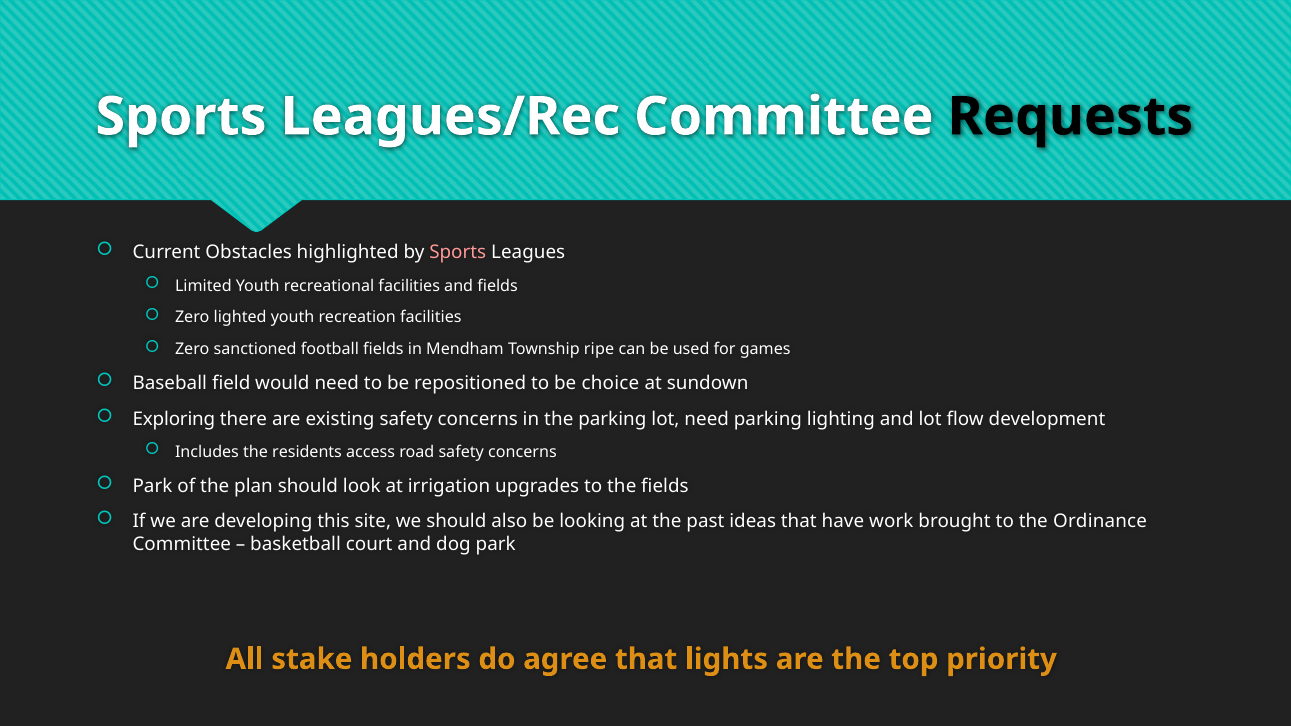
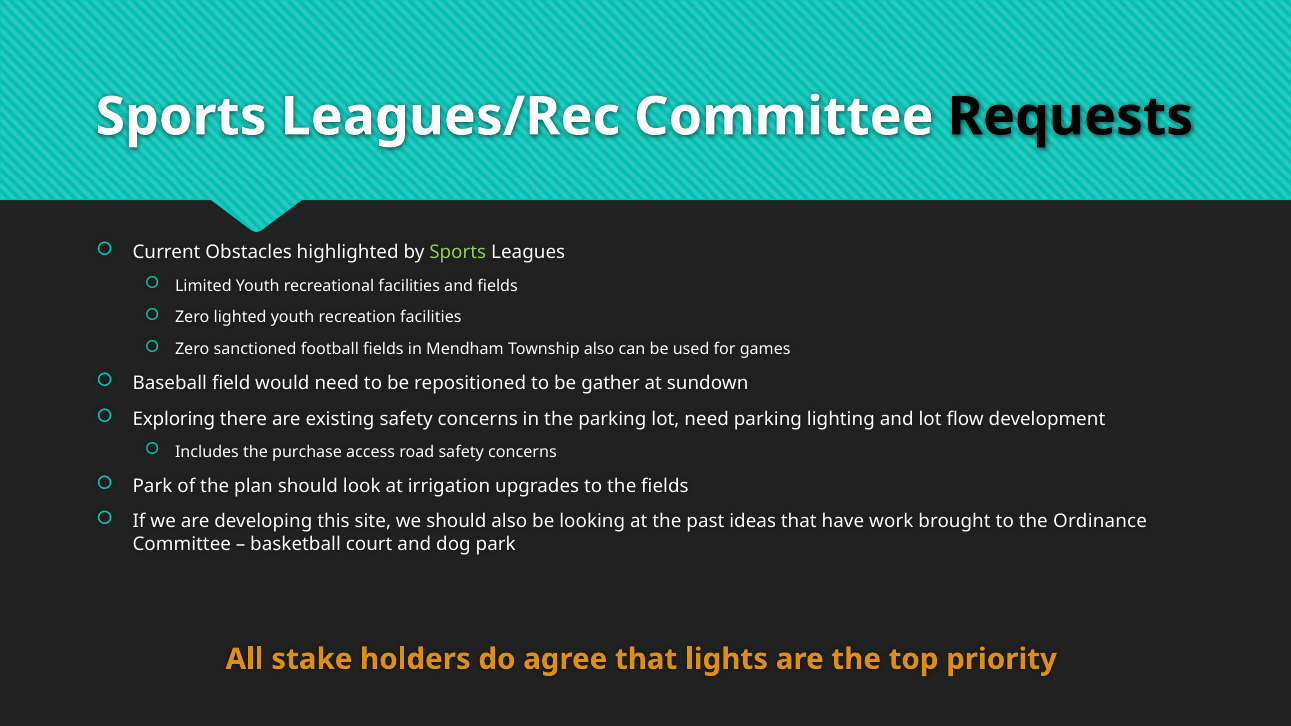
Sports at (458, 253) colour: pink -> light green
Township ripe: ripe -> also
choice: choice -> gather
residents: residents -> purchase
